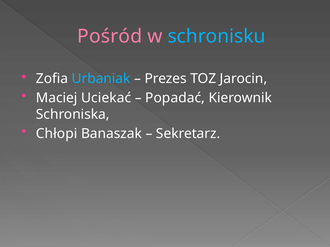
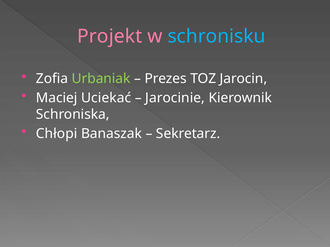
Pośród: Pośród -> Projekt
Urbaniak colour: light blue -> light green
Popadać: Popadać -> Jarocinie
